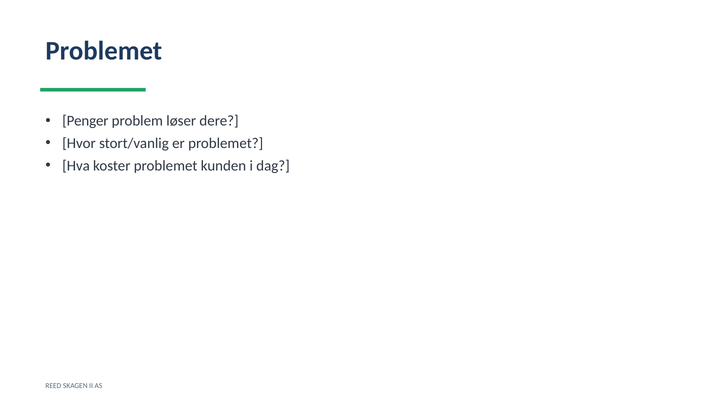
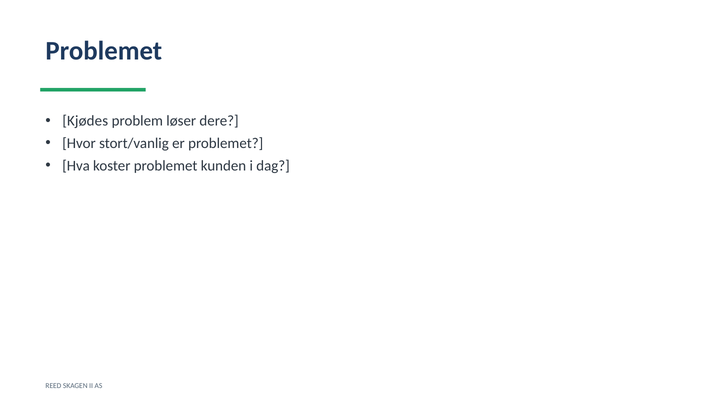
Penger: Penger -> Kjødes
